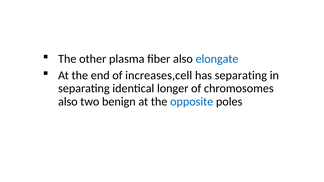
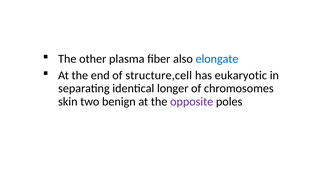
increases,cell: increases,cell -> structure,cell
has separating: separating -> eukaryotic
also at (68, 102): also -> skin
opposite colour: blue -> purple
